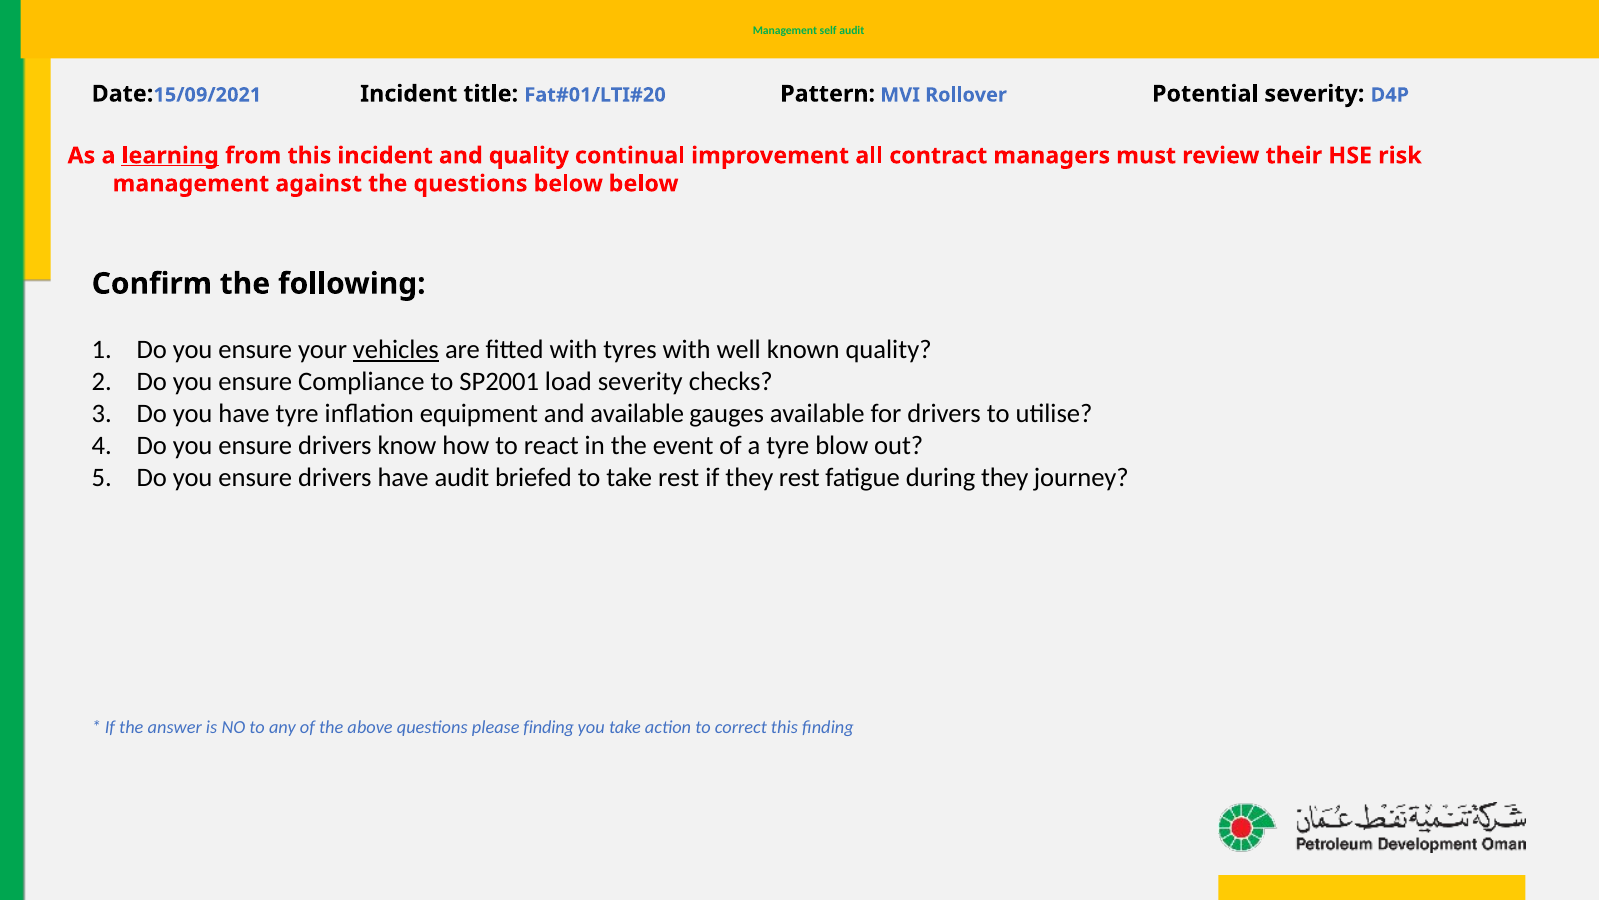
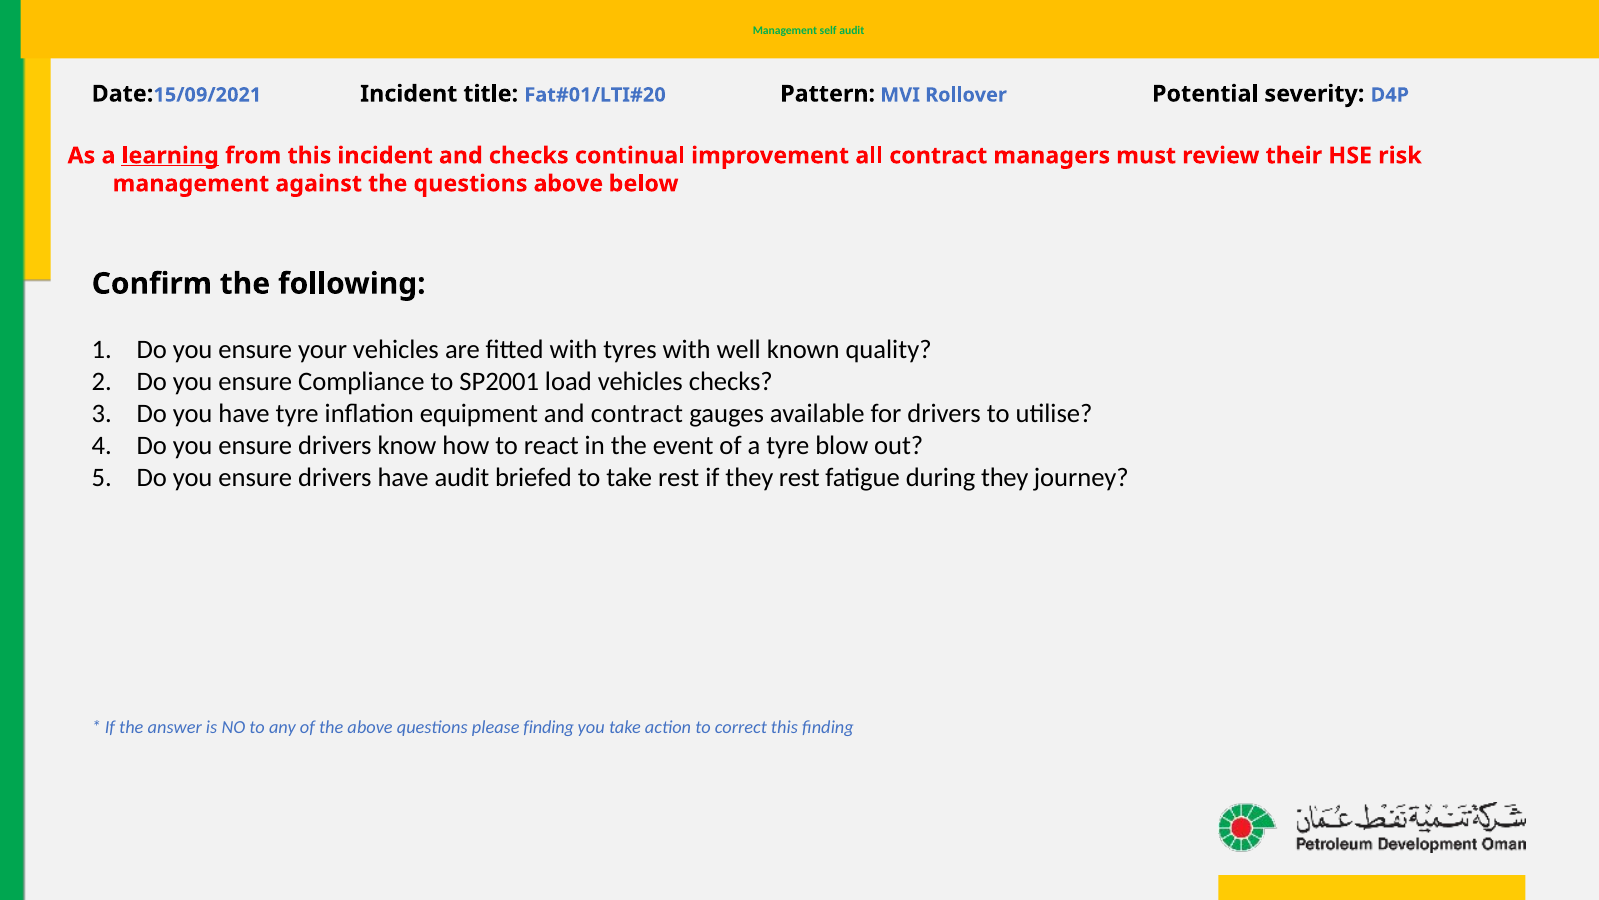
and quality: quality -> checks
questions below: below -> above
vehicles at (396, 349) underline: present -> none
load severity: severity -> vehicles
and available: available -> contract
